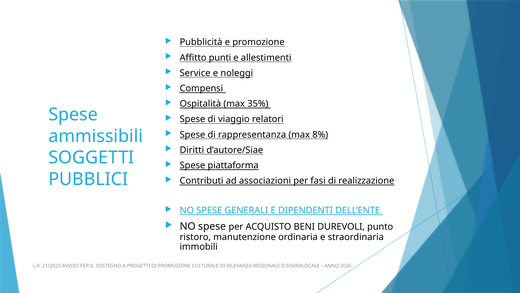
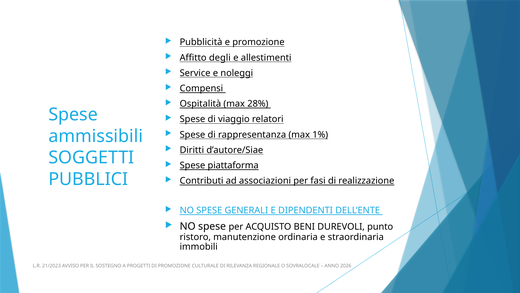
punti: punti -> degli
35%: 35% -> 28%
8%: 8% -> 1%
